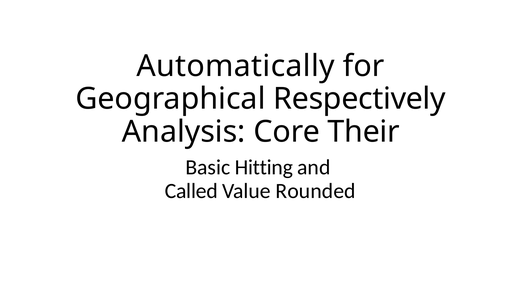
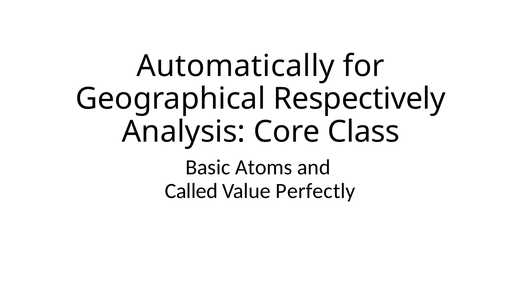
Their: Their -> Class
Hitting: Hitting -> Atoms
Rounded: Rounded -> Perfectly
